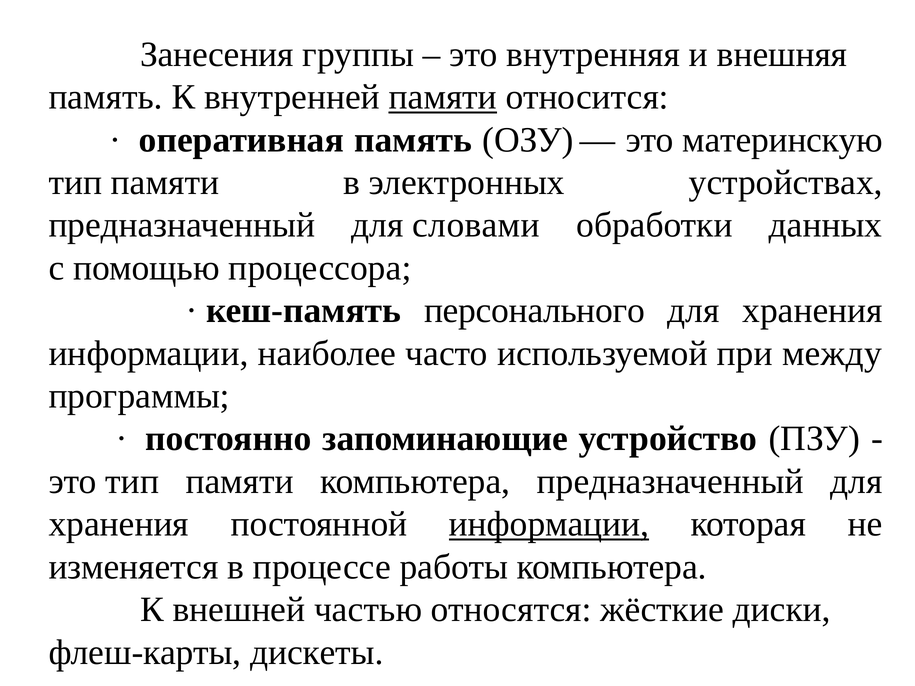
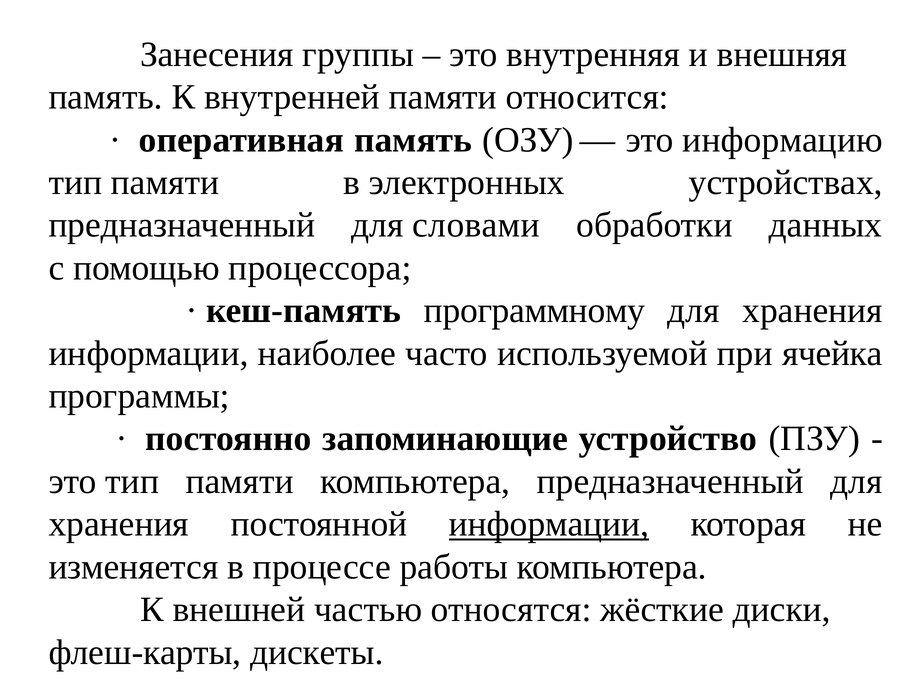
памяти at (443, 97) underline: present -> none
материнскую: материнскую -> информацию
персонального: персонального -> программному
между: между -> ячейка
